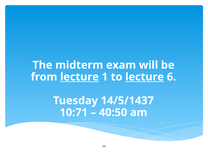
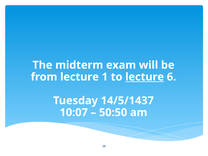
lecture at (79, 77) underline: present -> none
10:71: 10:71 -> 10:07
40:50: 40:50 -> 50:50
